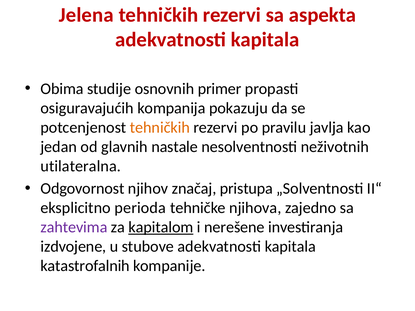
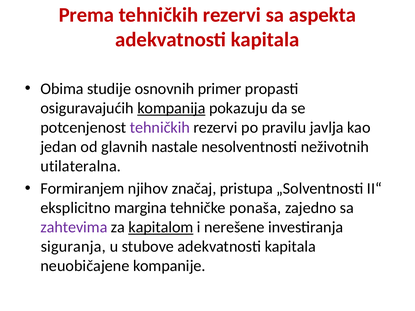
Jelena: Jelena -> Prema
kompanija underline: none -> present
tehničkih at (160, 128) colour: orange -> purple
Odgovornost: Odgovornost -> Formiranjem
perioda: perioda -> margina
njihova: njihova -> ponaša
izdvojene: izdvojene -> siguranja
katastrofalnih: katastrofalnih -> neuobičajene
